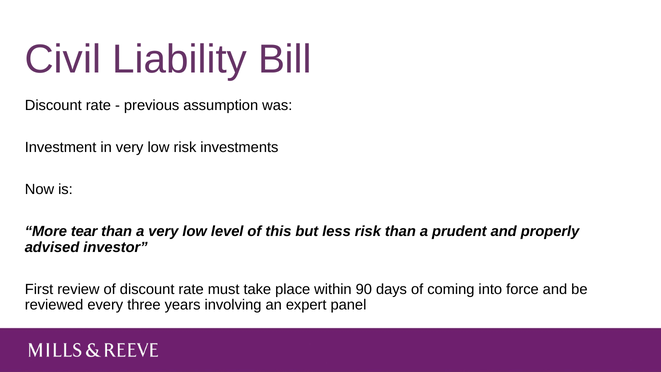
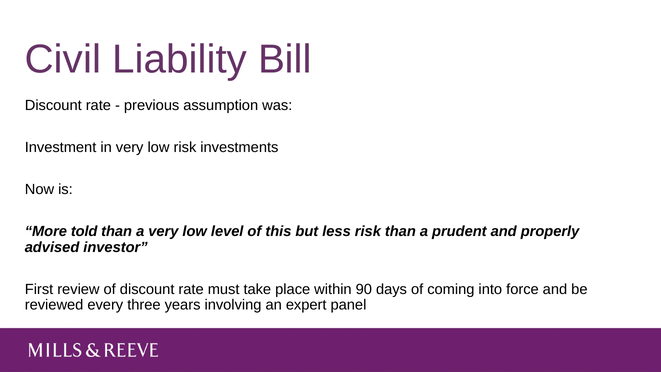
tear: tear -> told
